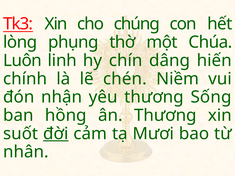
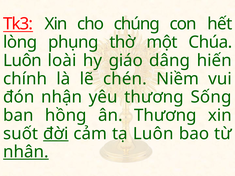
linh: linh -> loài
chín: chín -> giáo
tạ Mươi: Mươi -> Luôn
nhân underline: none -> present
